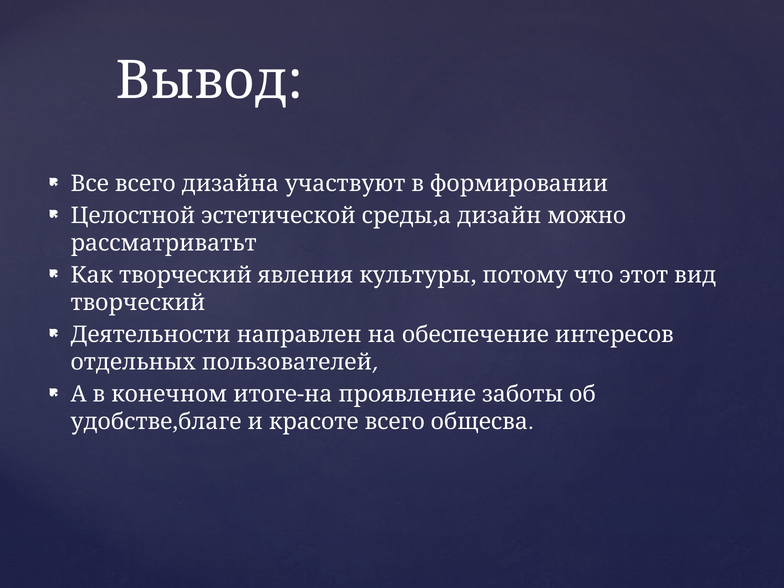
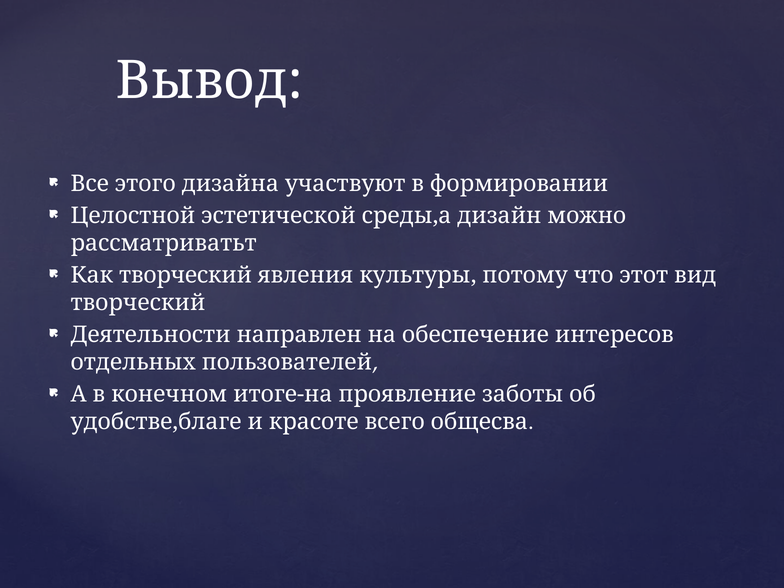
Все всего: всего -> этого
